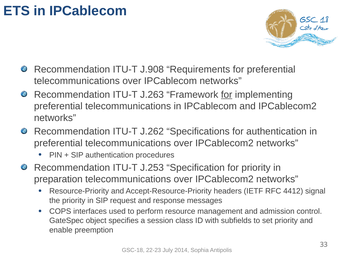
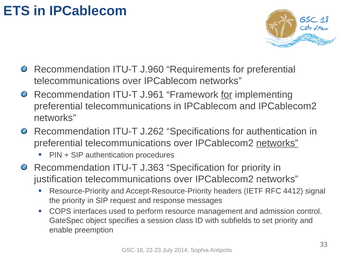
J.908: J.908 -> J.960
J.263: J.263 -> J.961
networks at (277, 143) underline: none -> present
J.253: J.253 -> J.363
preparation: preparation -> justification
